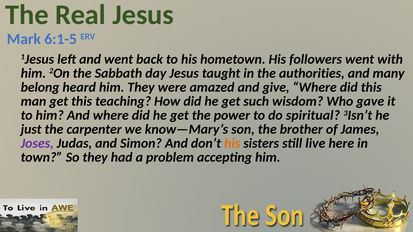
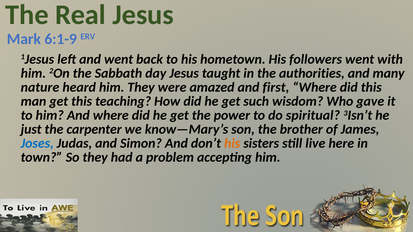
6:1-5: 6:1-5 -> 6:1-9
belong: belong -> nature
give: give -> first
Joses colour: purple -> blue
